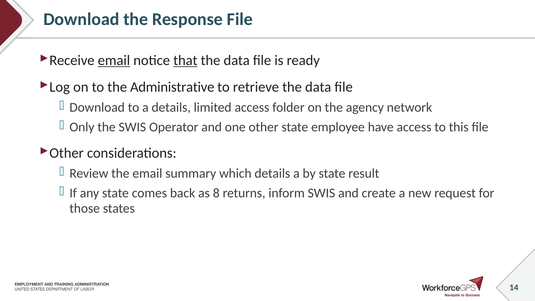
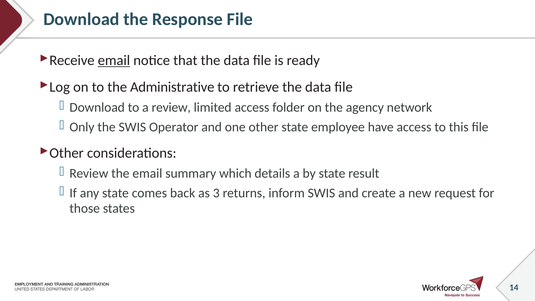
that underline: present -> none
a details: details -> review
8: 8 -> 3
